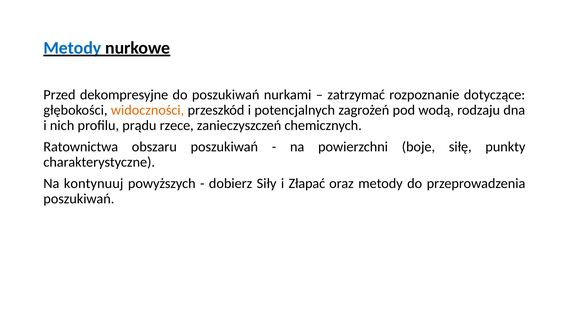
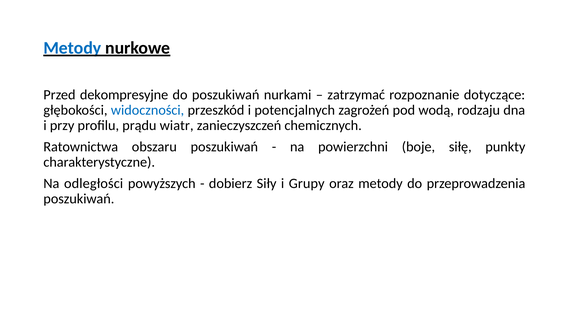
widoczności colour: orange -> blue
nich: nich -> przy
rzece: rzece -> wiatr
kontynuuj: kontynuuj -> odległości
Złapać: Złapać -> Grupy
